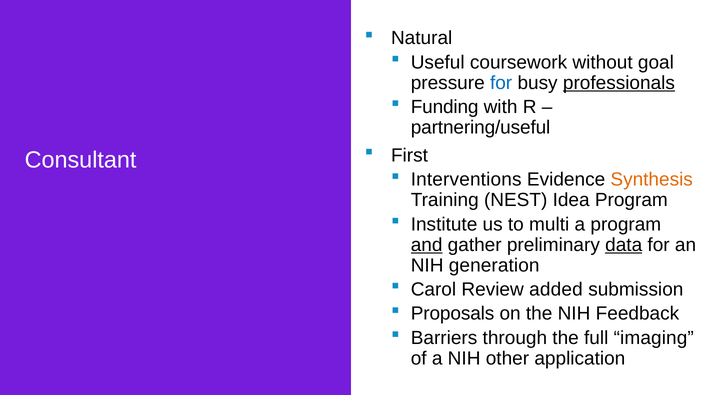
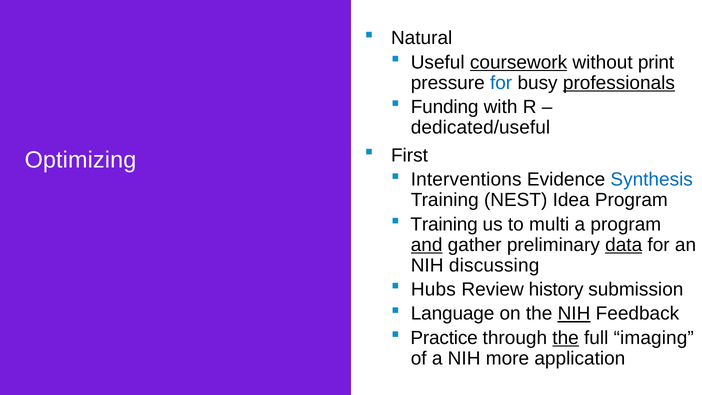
coursework underline: none -> present
goal: goal -> print
partnering/useful: partnering/useful -> dedicated/useful
Consultant: Consultant -> Optimizing
Synthesis colour: orange -> blue
Institute at (444, 224): Institute -> Training
generation: generation -> discussing
Carol: Carol -> Hubs
added: added -> history
Proposals: Proposals -> Language
NIH at (574, 314) underline: none -> present
Barriers: Barriers -> Practice
the at (566, 338) underline: none -> present
other: other -> more
